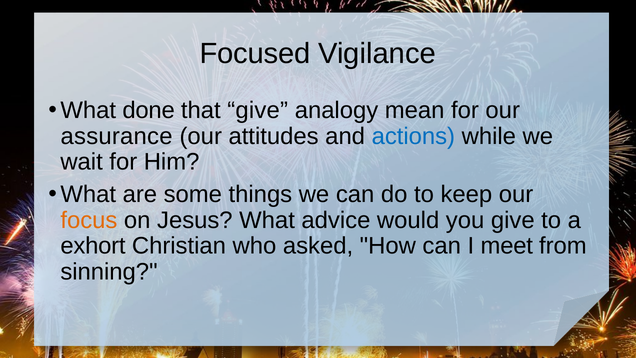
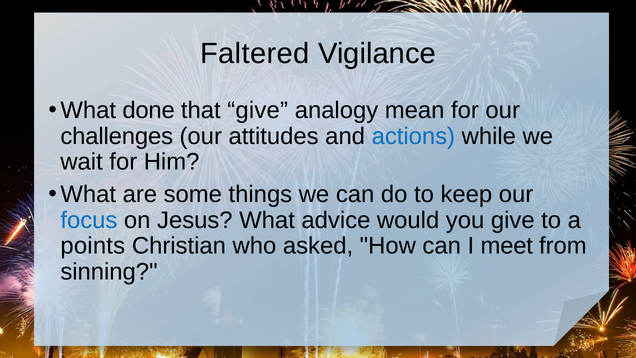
Focused: Focused -> Faltered
assurance: assurance -> challenges
focus colour: orange -> blue
exhort: exhort -> points
